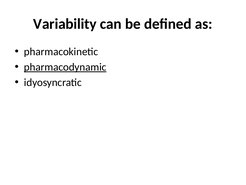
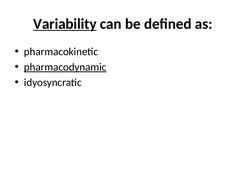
Variability underline: none -> present
